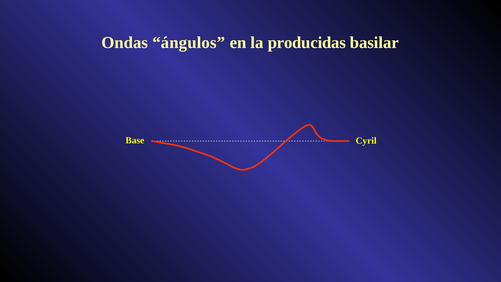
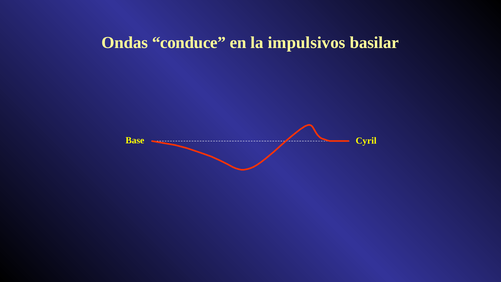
ángulos: ángulos -> conduce
producidas: producidas -> impulsivos
